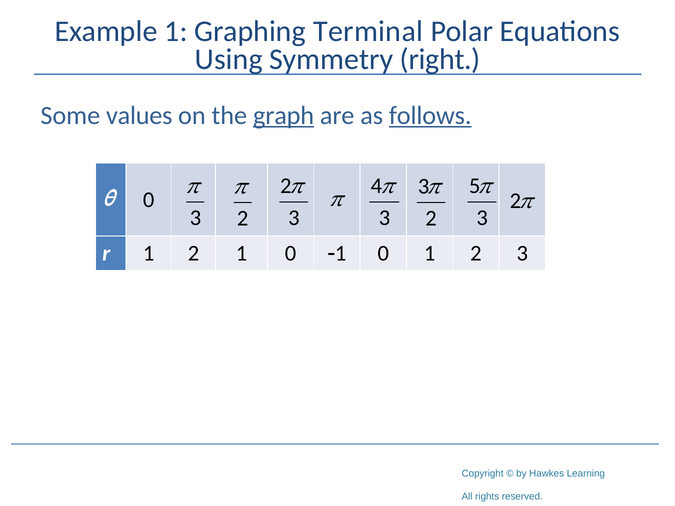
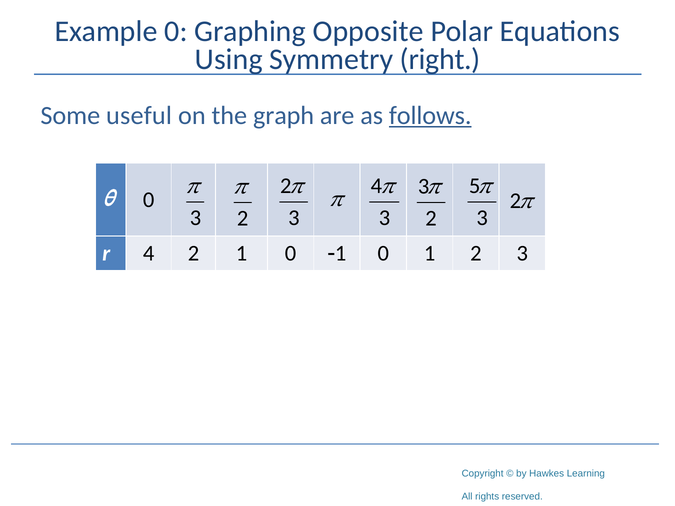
Example 1: 1 -> 0
Terminal: Terminal -> Opposite
values: values -> useful
graph underline: present -> none
r 1: 1 -> 4
